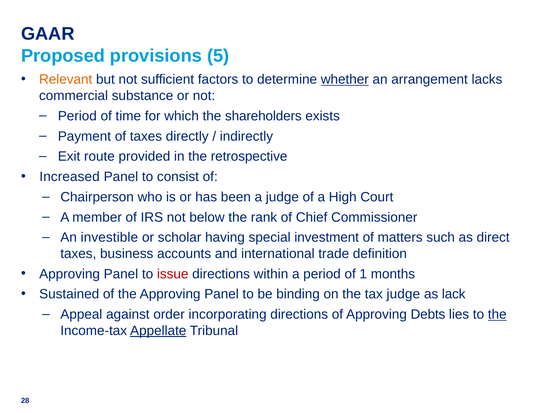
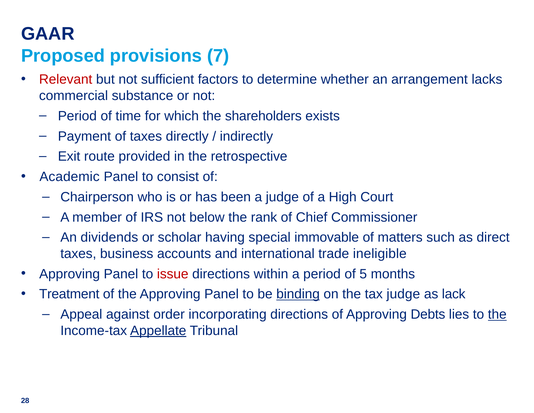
5: 5 -> 7
Relevant colour: orange -> red
whether underline: present -> none
Increased: Increased -> Academic
investible: investible -> dividends
investment: investment -> immovable
definition: definition -> ineligible
1: 1 -> 5
Sustained: Sustained -> Treatment
binding underline: none -> present
